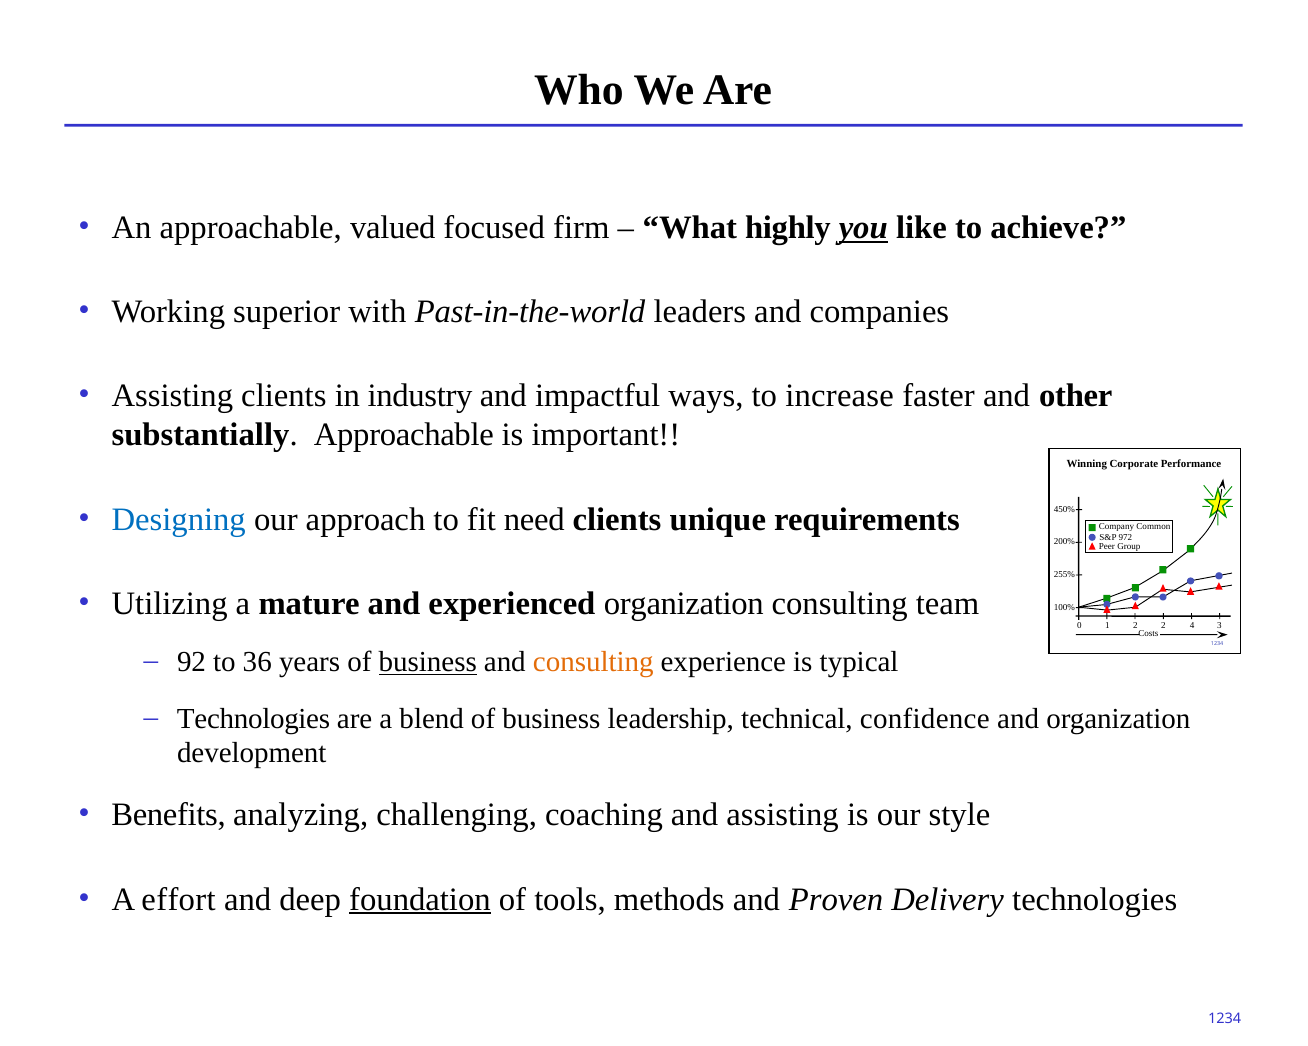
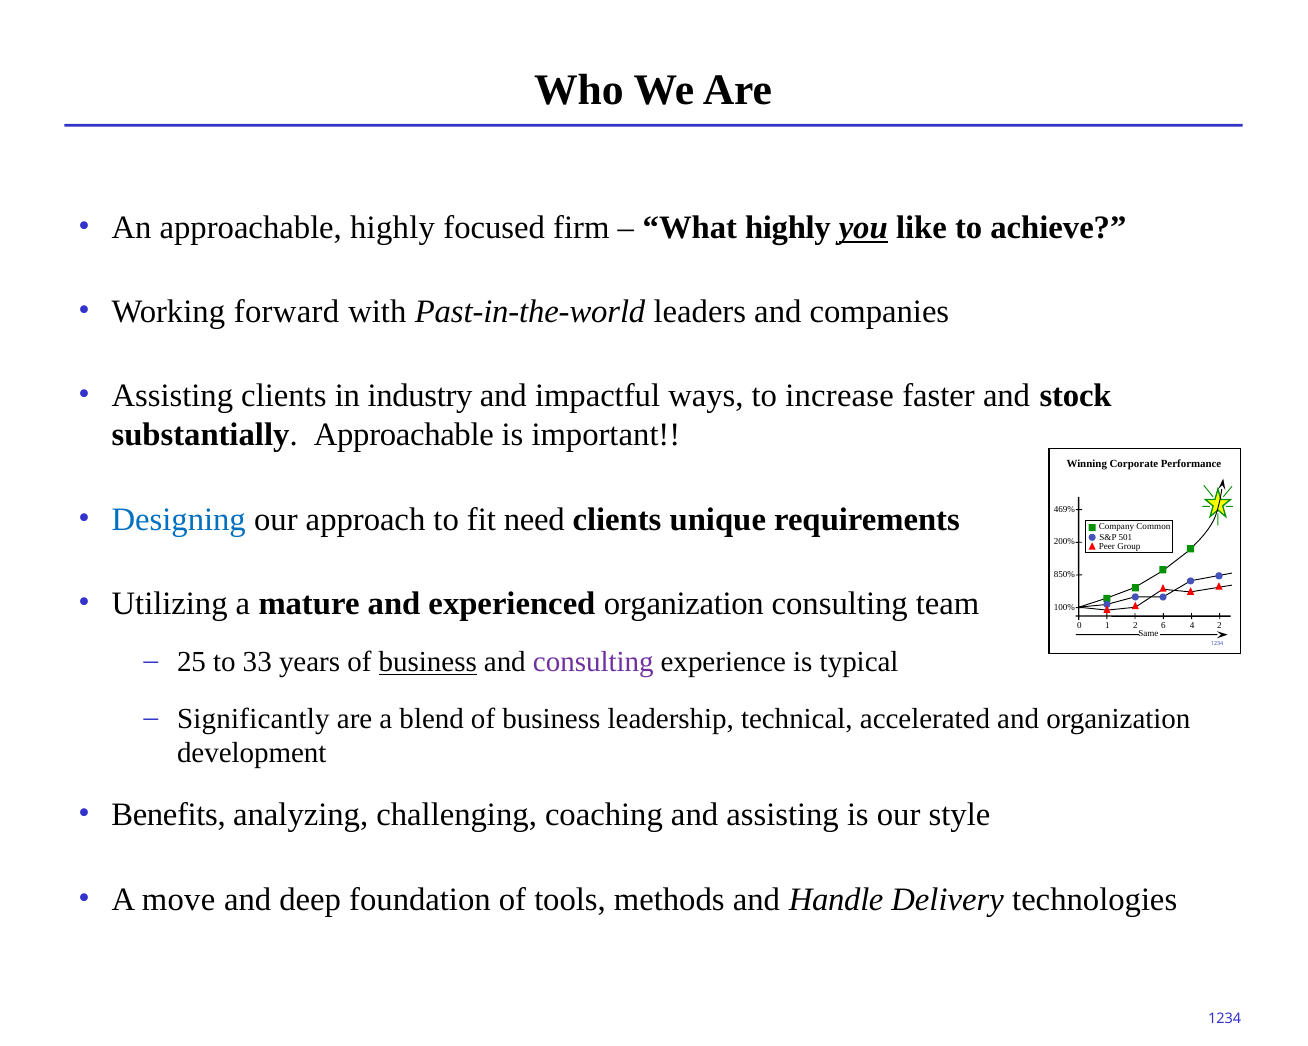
approachable valued: valued -> highly
superior: superior -> forward
other: other -> stock
450%: 450% -> 469%
972: 972 -> 501
255%: 255% -> 850%
2 2: 2 -> 6
4 3: 3 -> 2
Costs: Costs -> Same
92: 92 -> 25
36: 36 -> 33
consulting at (593, 662) colour: orange -> purple
Technologies at (254, 719): Technologies -> Significantly
confidence: confidence -> accelerated
effort: effort -> move
foundation underline: present -> none
Proven: Proven -> Handle
